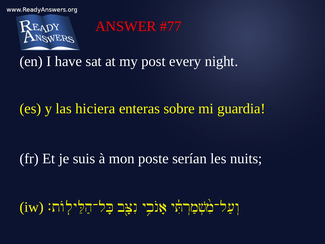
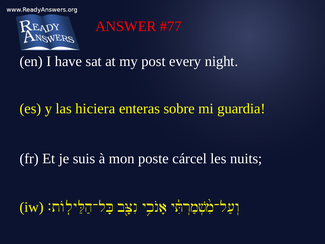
serían: serían -> cárcel
